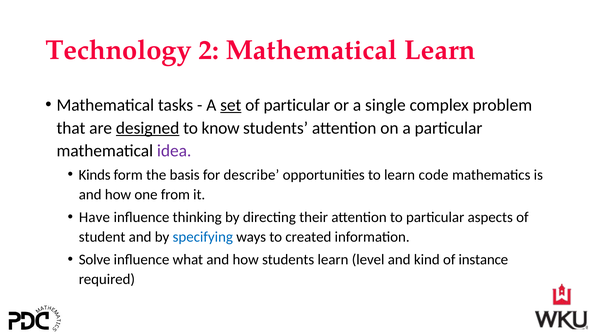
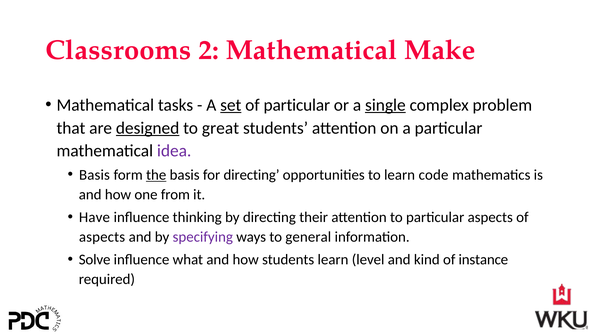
Technology: Technology -> Classrooms
Mathematical Learn: Learn -> Make
single underline: none -> present
know: know -> great
Kinds at (95, 175): Kinds -> Basis
the underline: none -> present
for describe: describe -> directing
student at (102, 237): student -> aspects
specifying colour: blue -> purple
created: created -> general
